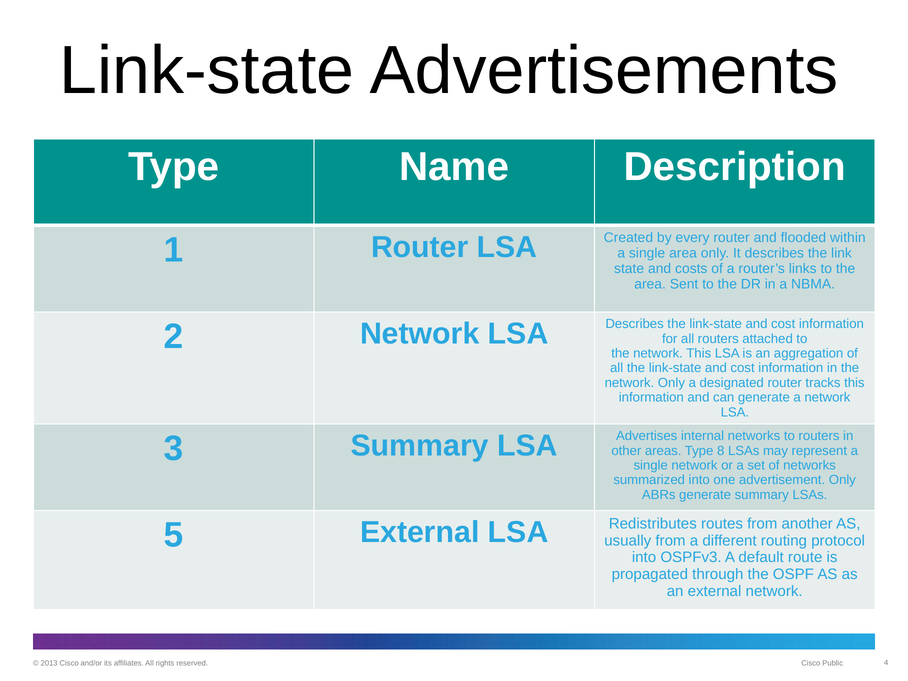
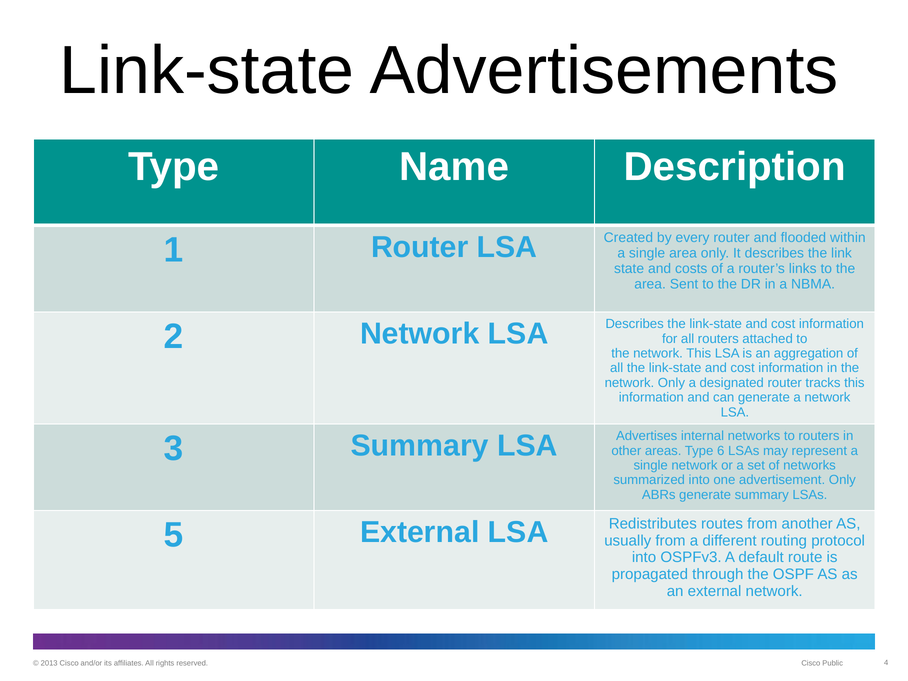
8: 8 -> 6
